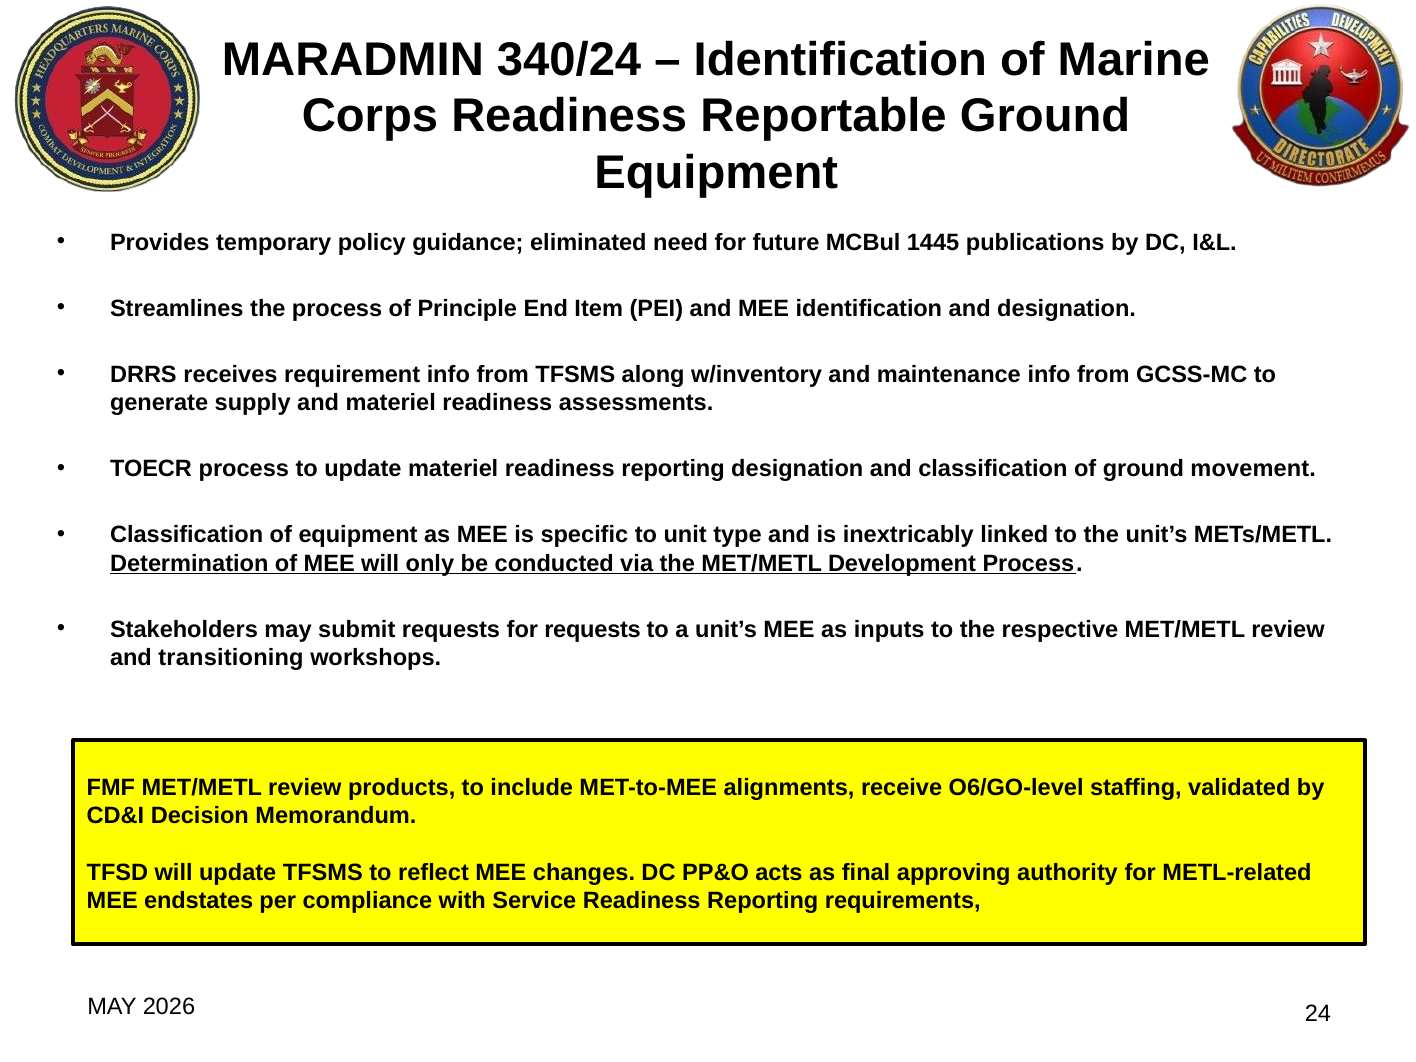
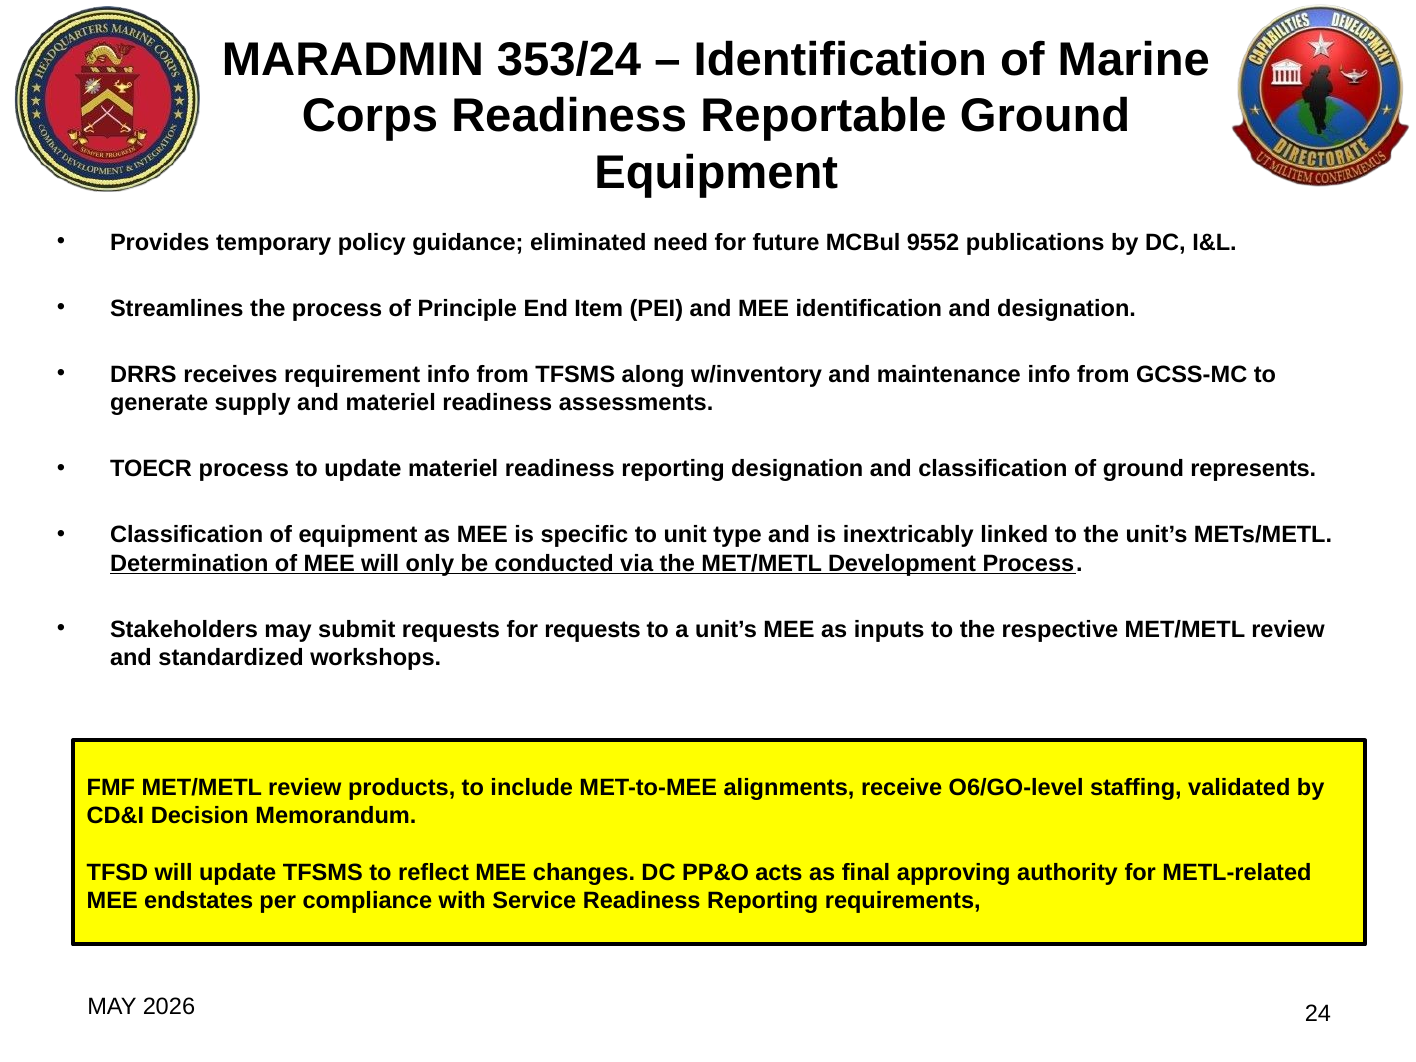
340/24: 340/24 -> 353/24
1445: 1445 -> 9552
movement: movement -> represents
transitioning: transitioning -> standardized
